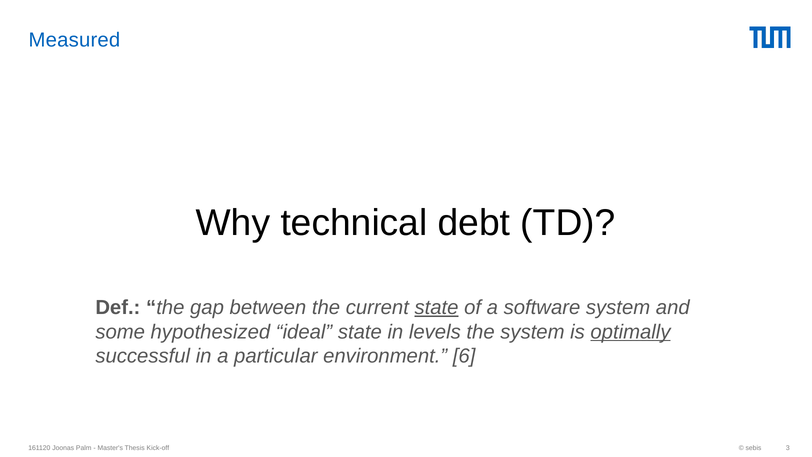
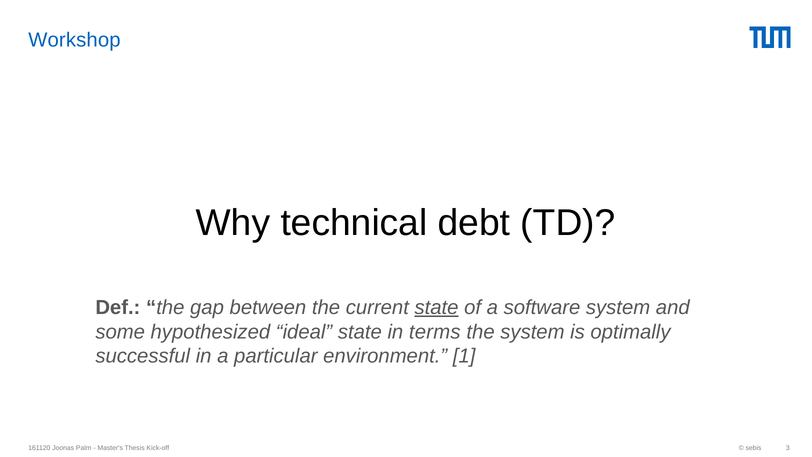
Measured: Measured -> Workshop
levels: levels -> terms
optimally underline: present -> none
6: 6 -> 1
